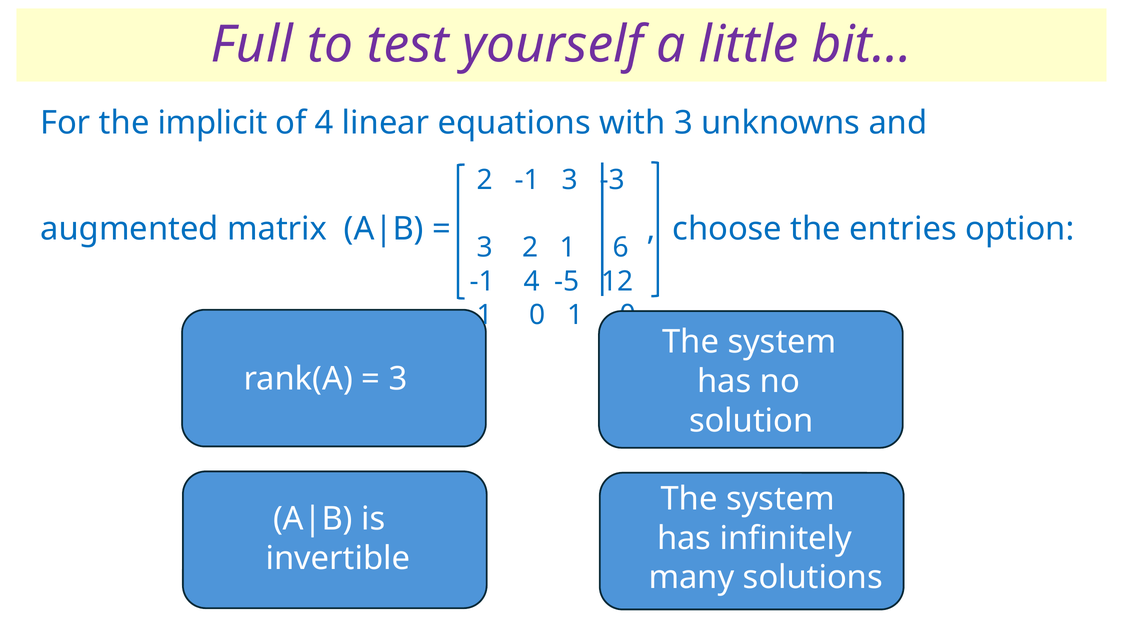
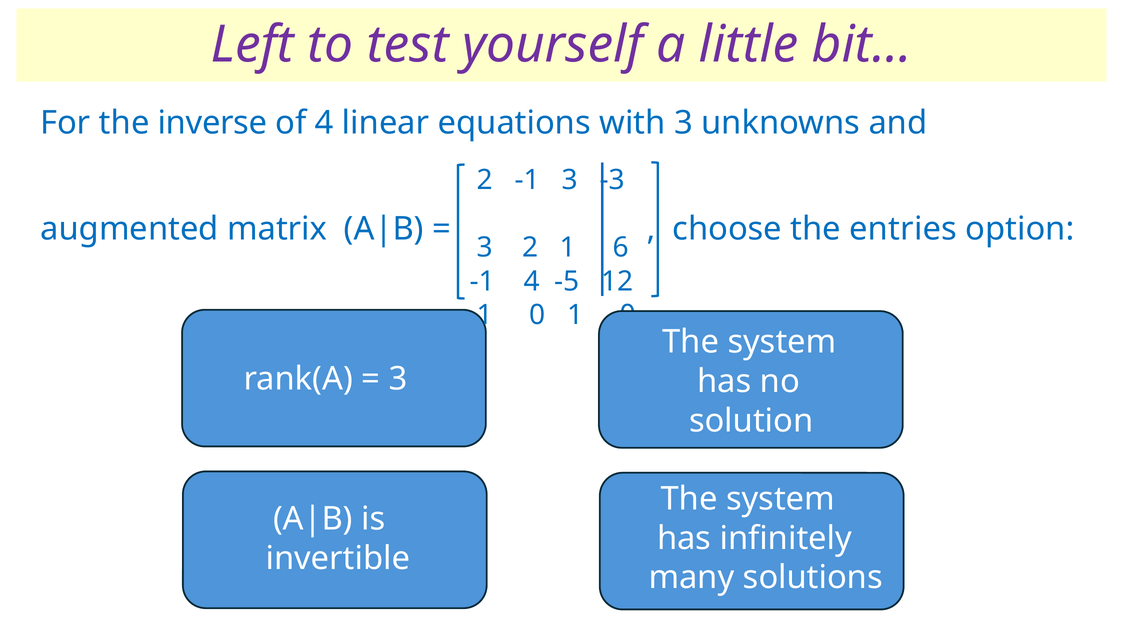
Full: Full -> Left
implicit: implicit -> inverse
